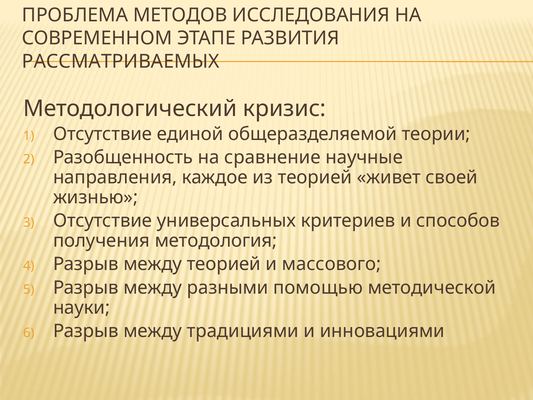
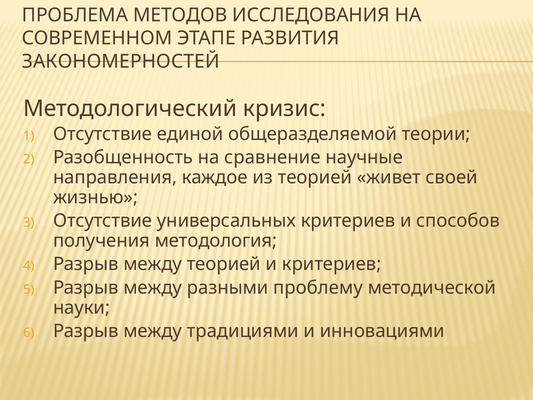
РАССМАТРИВАЕМЫХ: РАССМАТРИВАЕМЫХ -> ЗАКОНОМЕРНОСТЕЙ
и массового: массового -> критериев
помощью: помощью -> проблему
